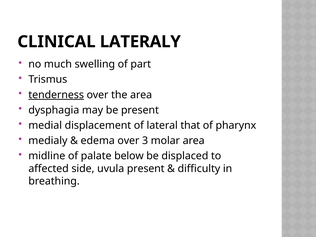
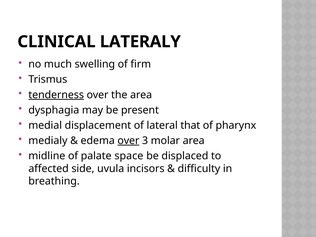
part: part -> firm
over at (128, 141) underline: none -> present
below: below -> space
uvula present: present -> incisors
